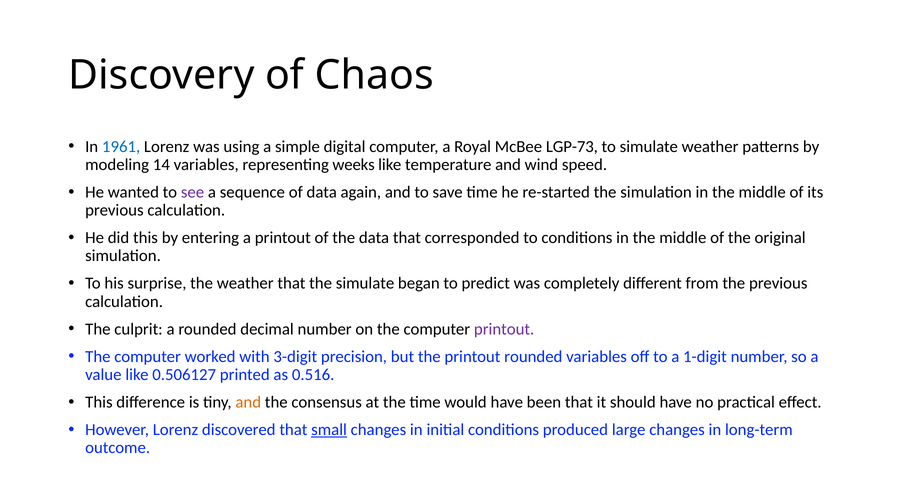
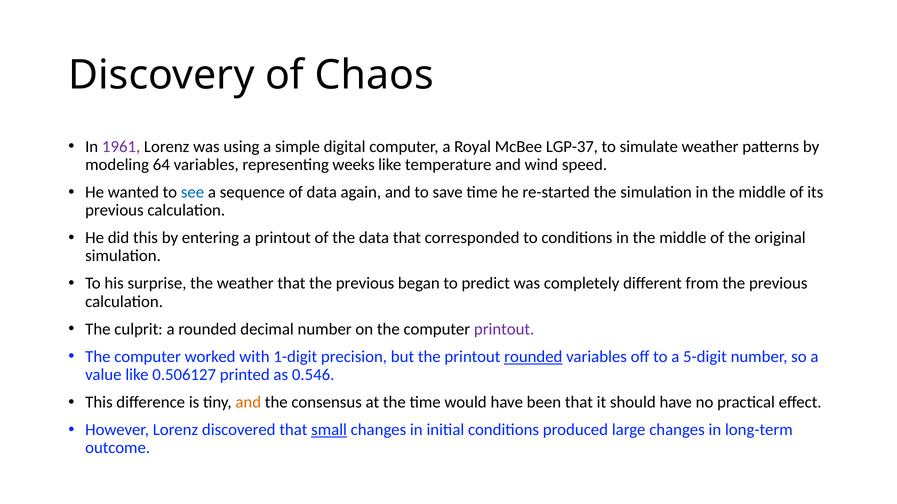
1961 colour: blue -> purple
LGP-73: LGP-73 -> LGP-37
14: 14 -> 64
see colour: purple -> blue
that the simulate: simulate -> previous
3-digit: 3-digit -> 1-digit
rounded at (533, 357) underline: none -> present
1-digit: 1-digit -> 5-digit
0.516: 0.516 -> 0.546
